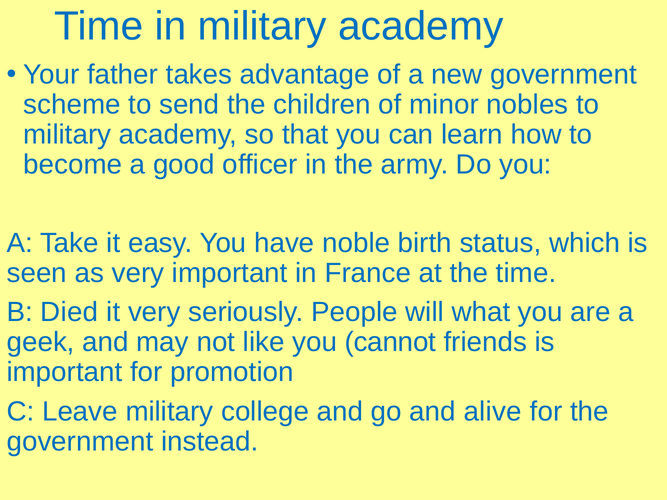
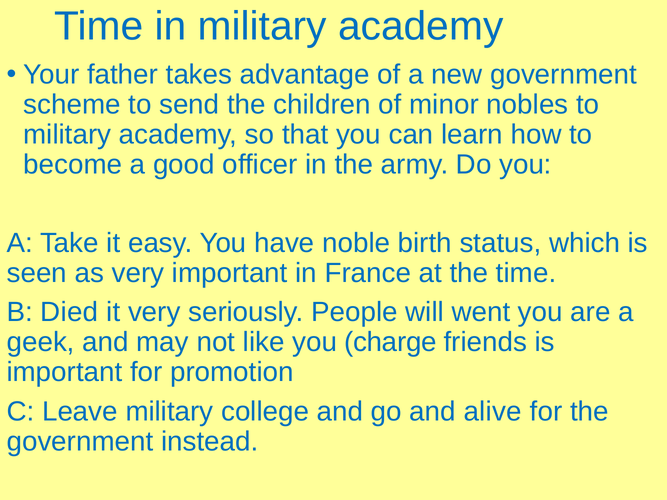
what: what -> went
cannot: cannot -> charge
